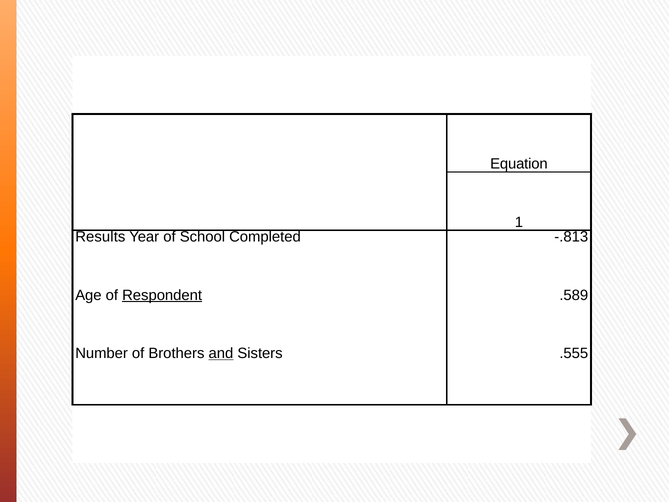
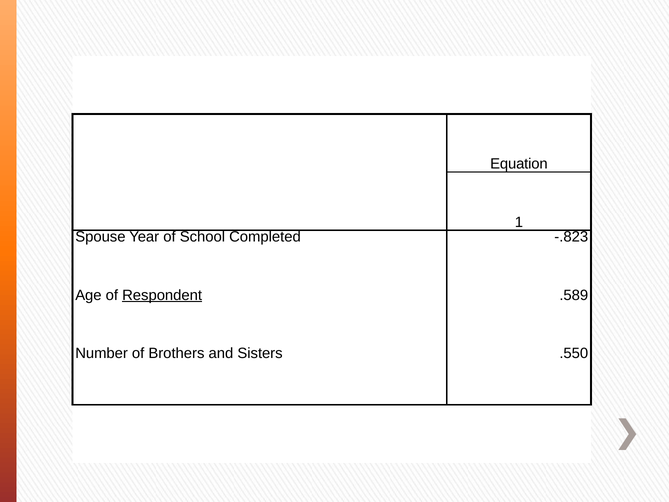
Results: Results -> Spouse
-.813: -.813 -> -.823
and underline: present -> none
.555: .555 -> .550
